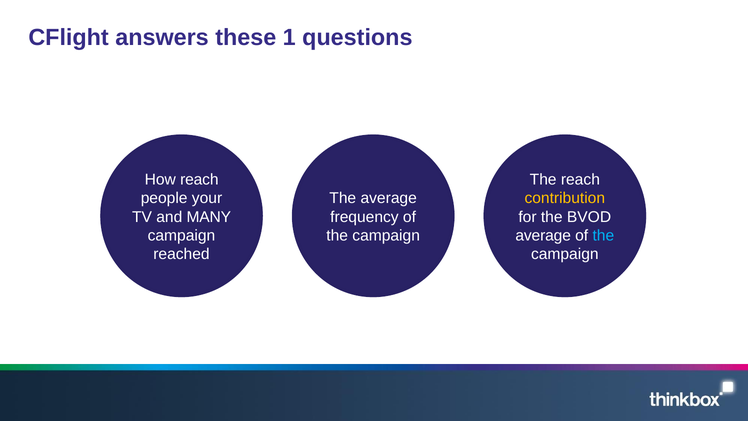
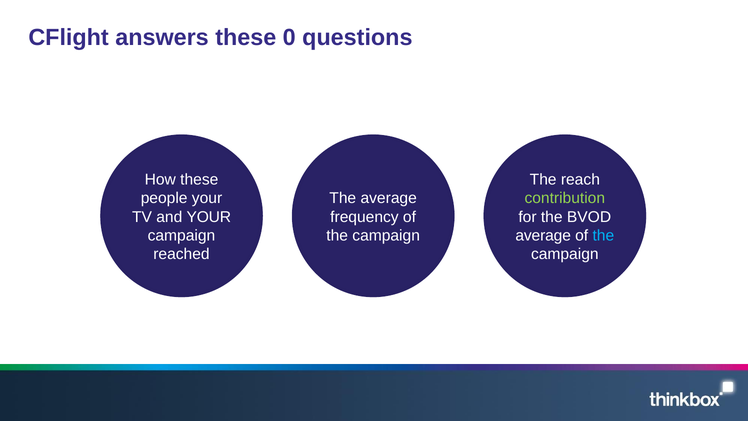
1: 1 -> 0
How reach: reach -> these
contribution colour: yellow -> light green
and MANY: MANY -> YOUR
